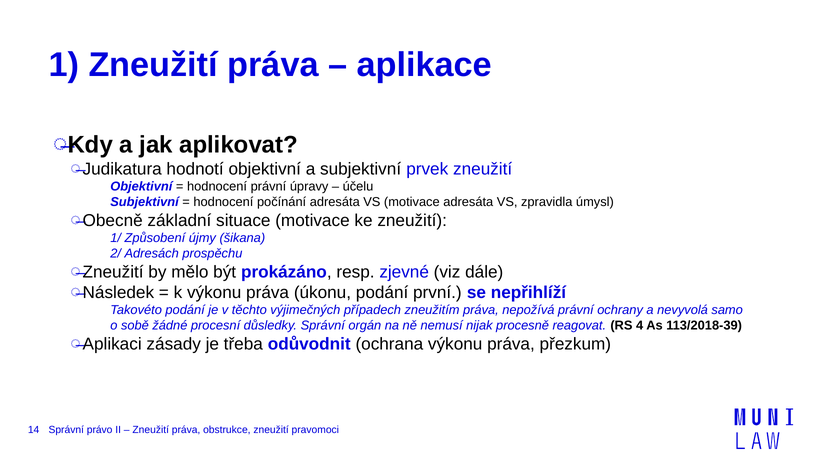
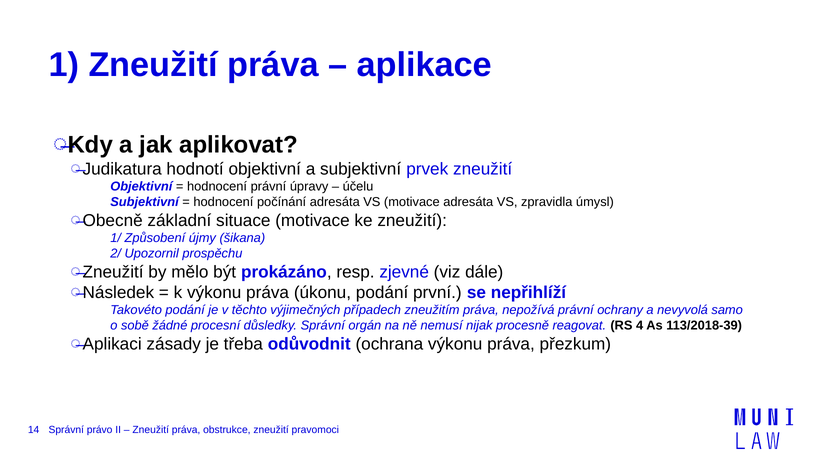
Adresách: Adresách -> Upozornil
